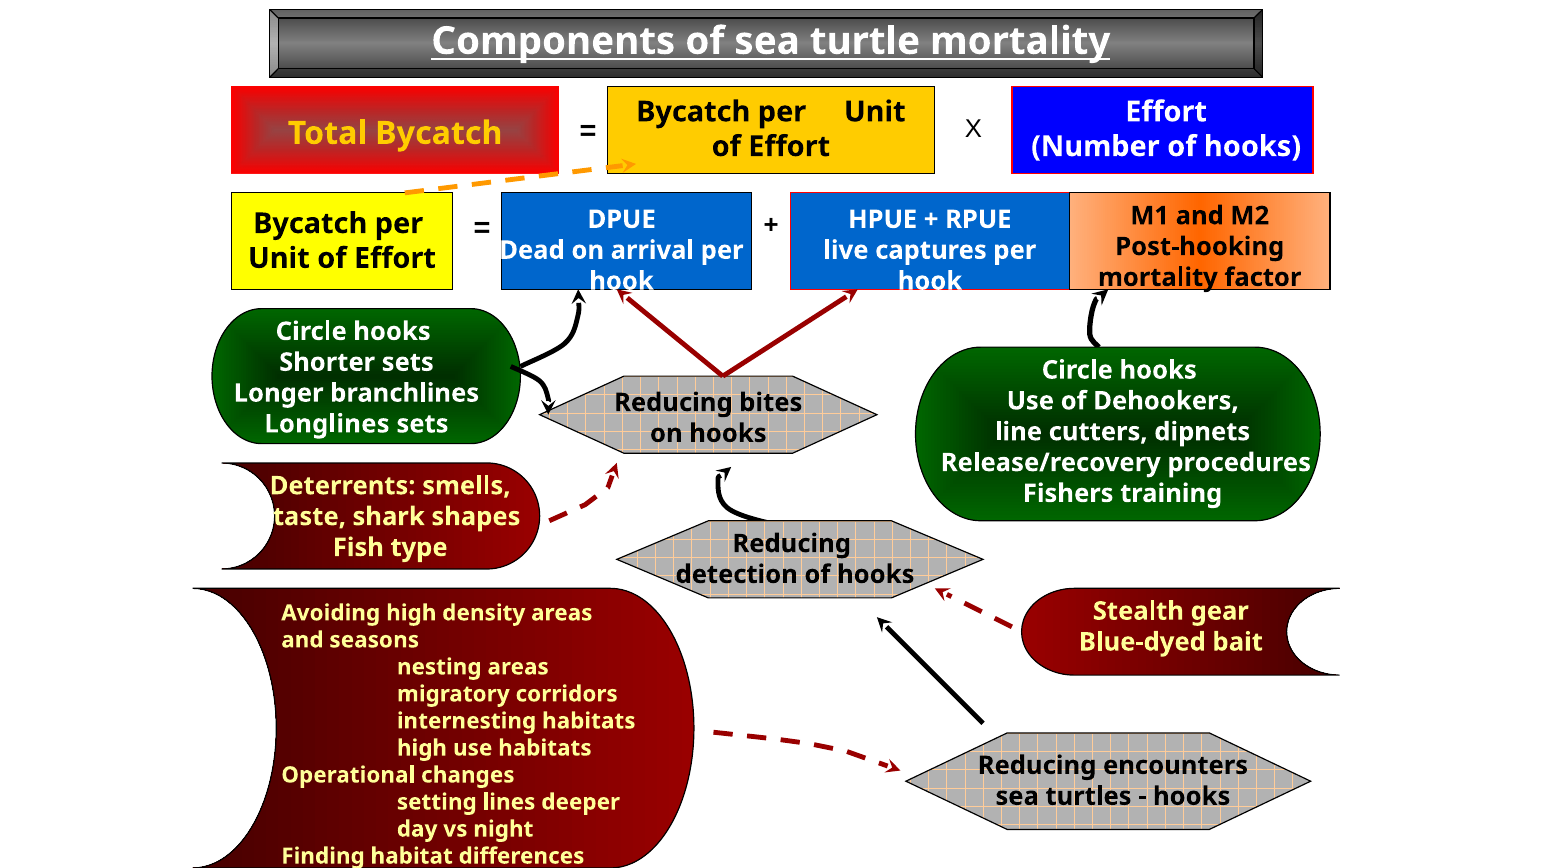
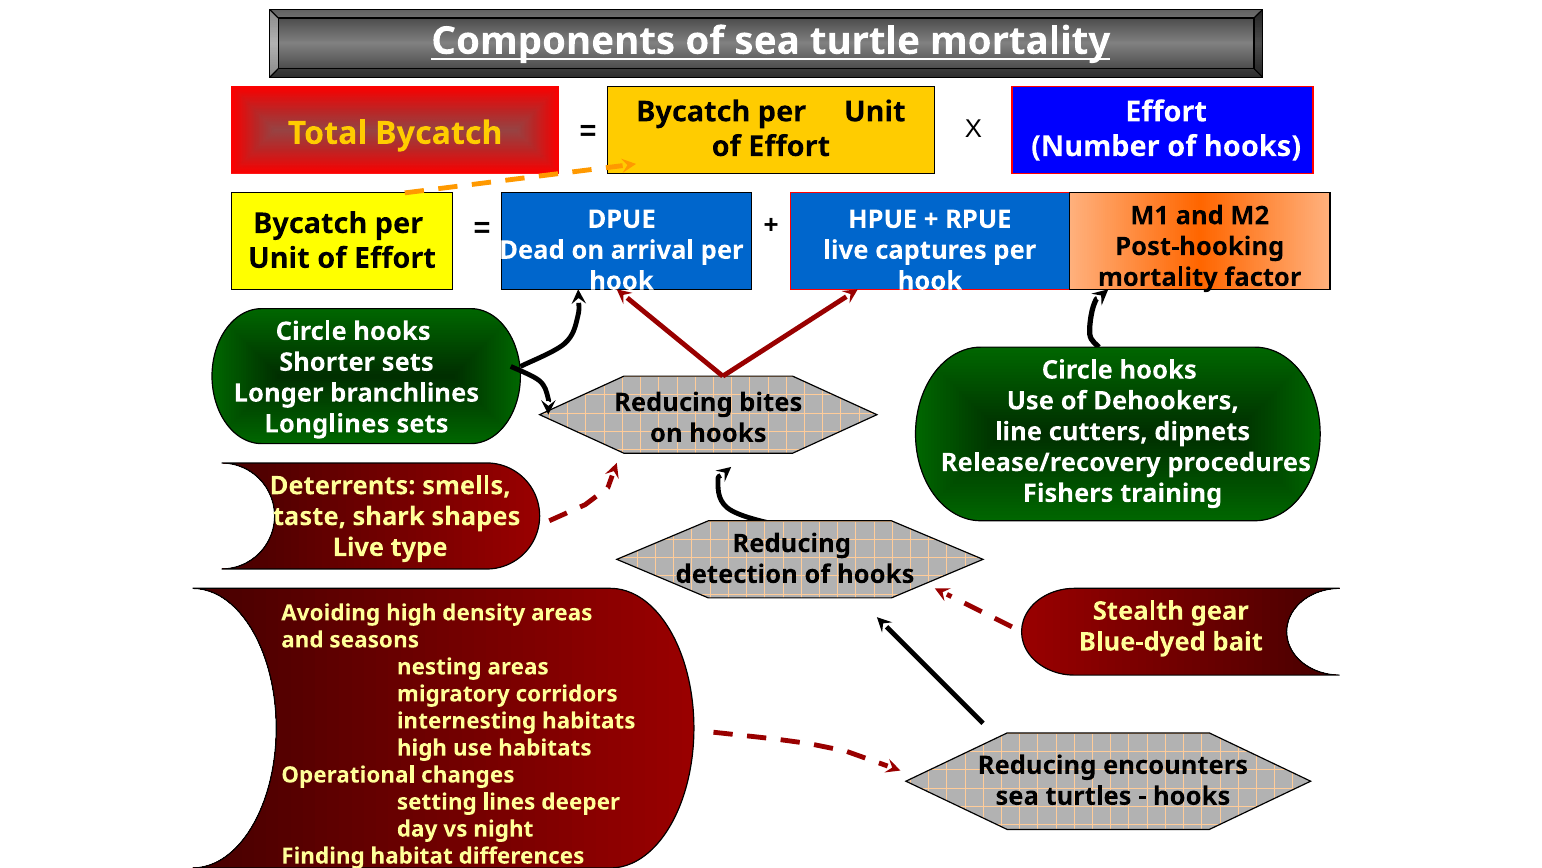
Fish at (358, 547): Fish -> Live
